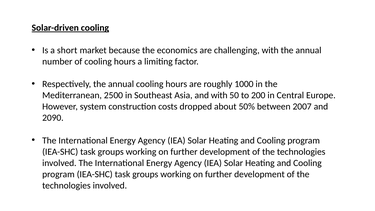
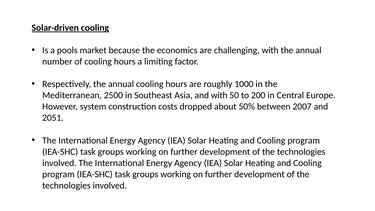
short: short -> pools
2090: 2090 -> 2051
